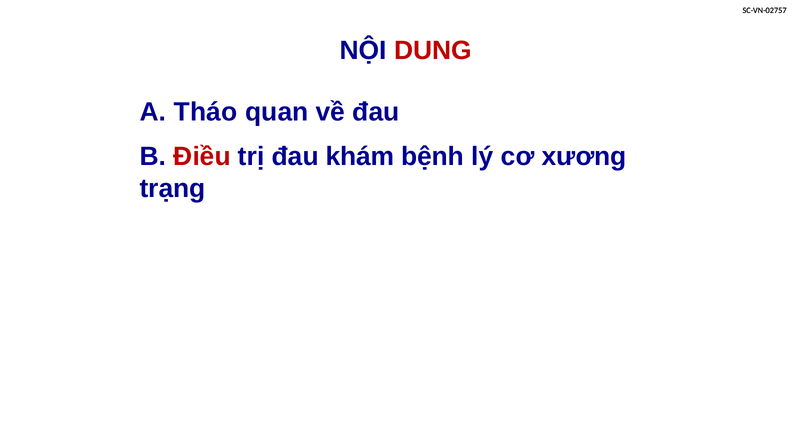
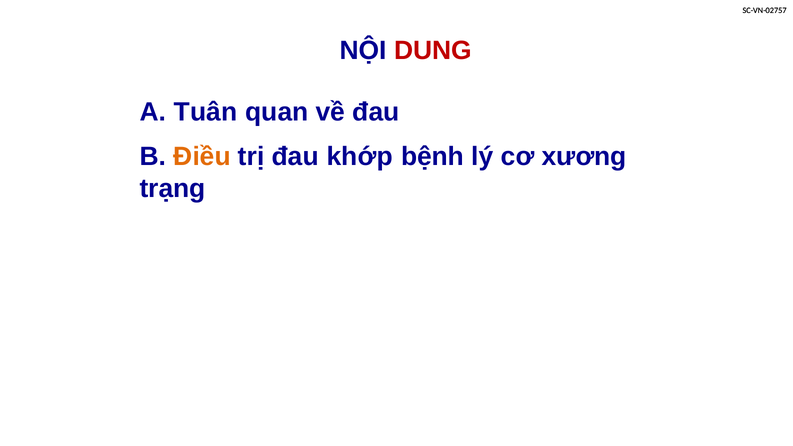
Tháo: Tháo -> Tuân
Điều colour: red -> orange
khám: khám -> khớp
